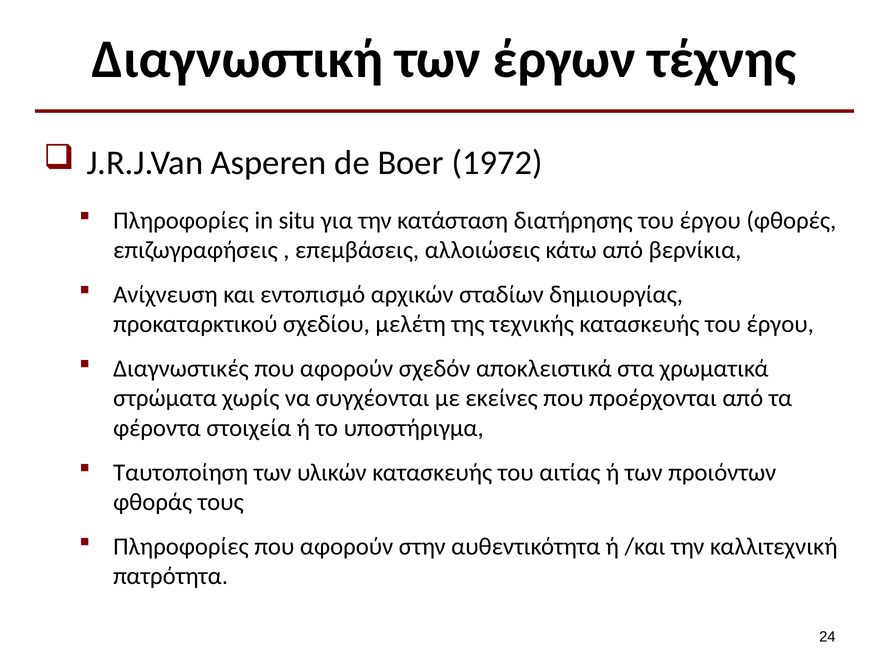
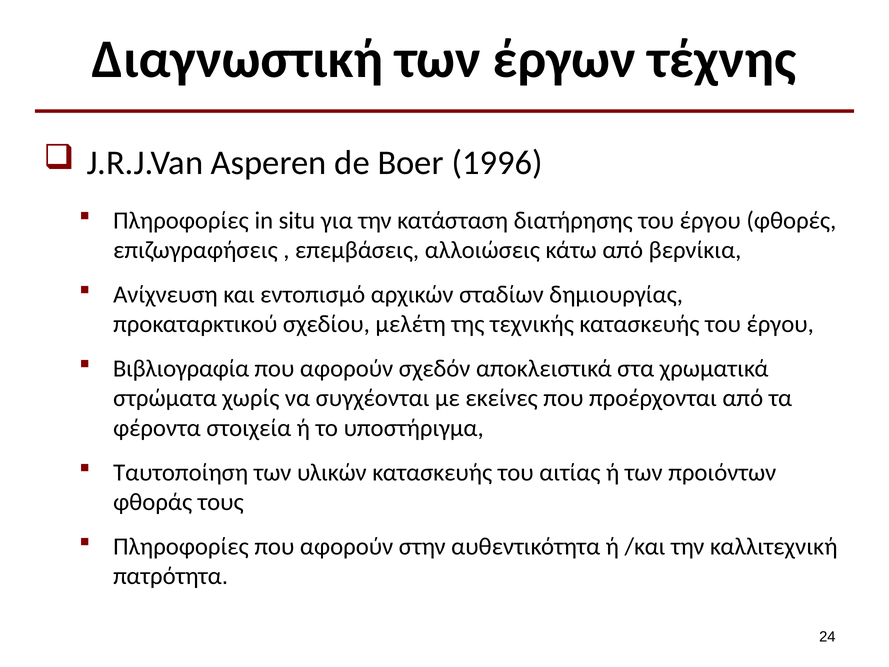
1972: 1972 -> 1996
Διαγνωστικές: Διαγνωστικές -> Βιβλιογραφία
